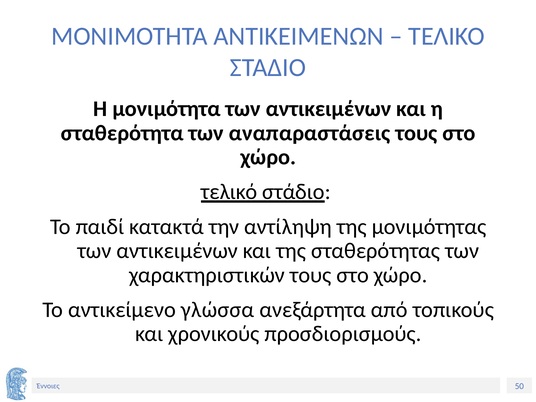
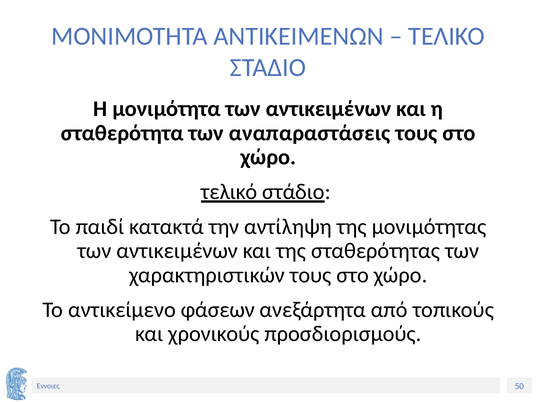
γλώσσα: γλώσσα -> φάσεων
